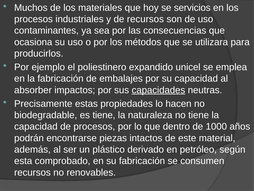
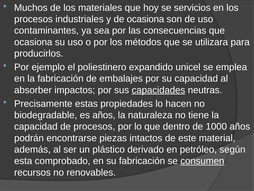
de recursos: recursos -> ocasiona
es tiene: tiene -> años
consumen underline: none -> present
